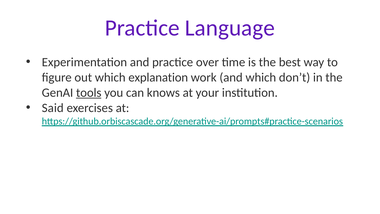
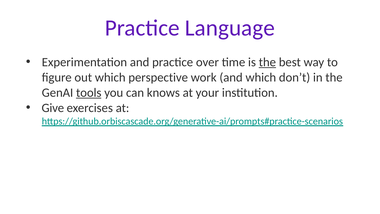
the at (267, 62) underline: none -> present
explanation: explanation -> perspective
Said: Said -> Give
